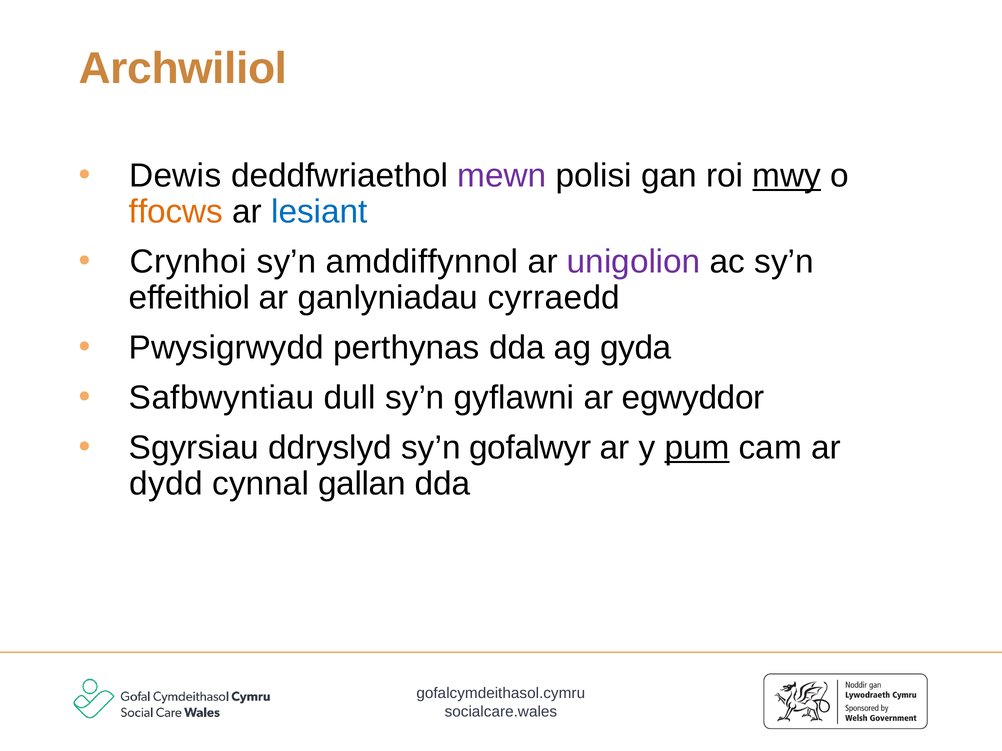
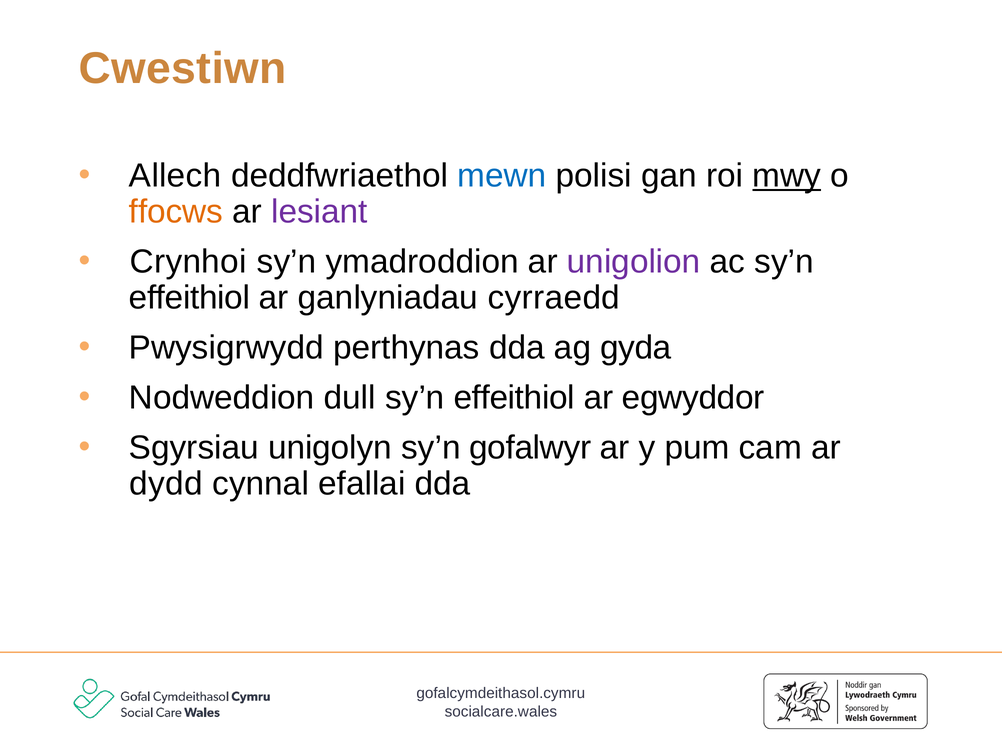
Archwiliol: Archwiliol -> Cwestiwn
Dewis: Dewis -> Allech
mewn colour: purple -> blue
lesiant colour: blue -> purple
amddiffynnol: amddiffynnol -> ymadroddion
Safbwyntiau: Safbwyntiau -> Nodweddion
dull sy’n gyflawni: gyflawni -> effeithiol
ddryslyd: ddryslyd -> unigolyn
pum underline: present -> none
gallan: gallan -> efallai
